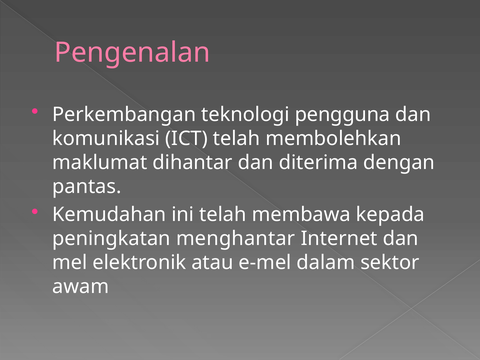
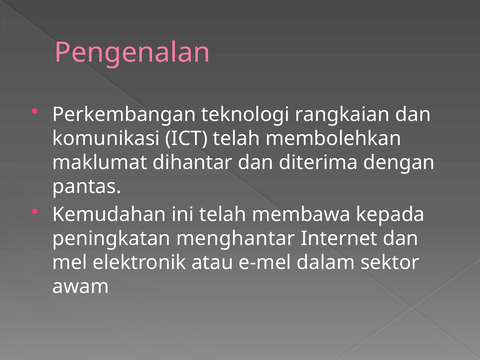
pengguna: pengguna -> rangkaian
